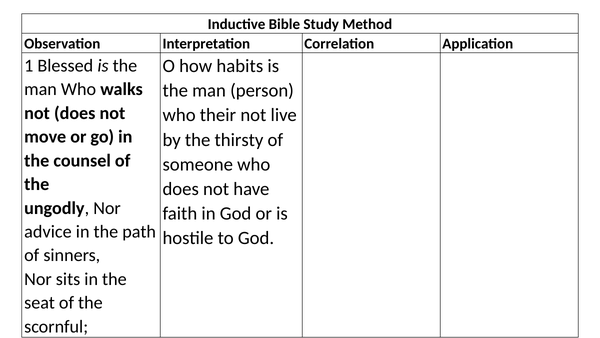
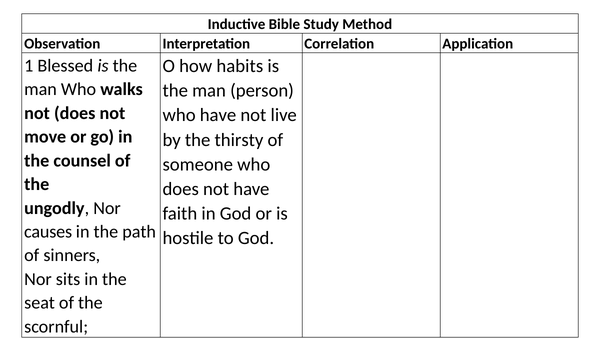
who their: their -> have
advice: advice -> causes
